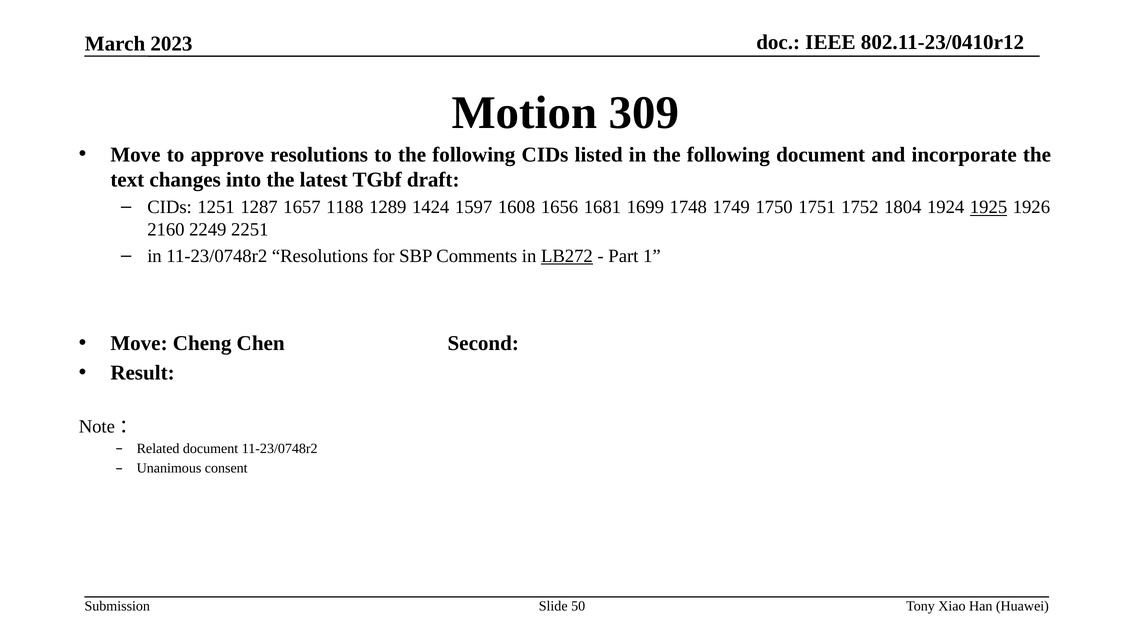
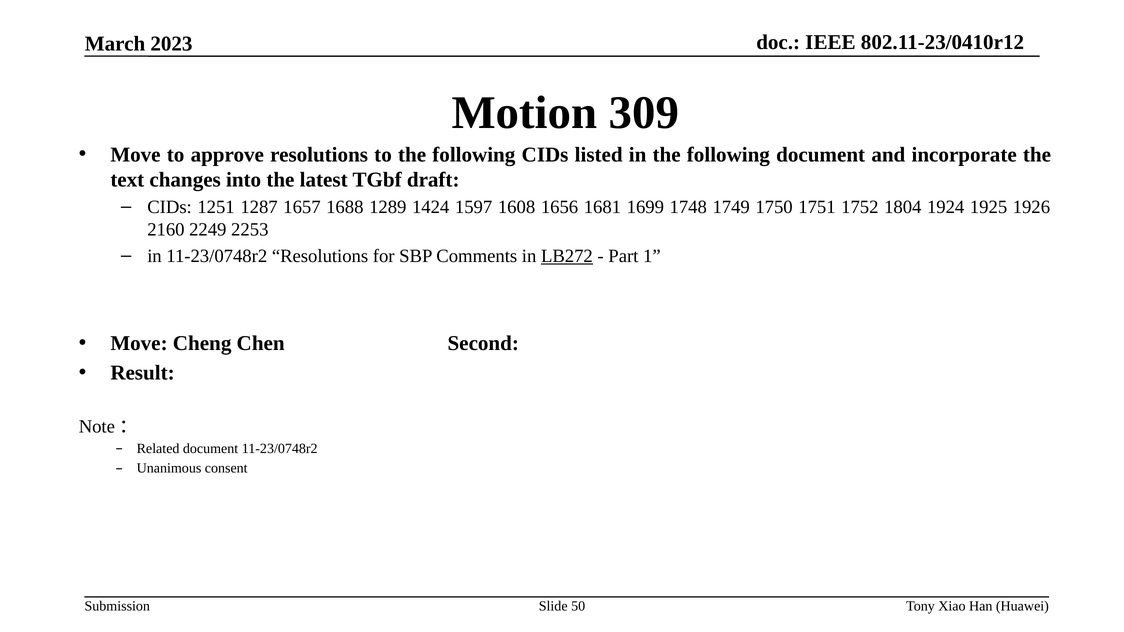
1188: 1188 -> 1688
1925 underline: present -> none
2251: 2251 -> 2253
